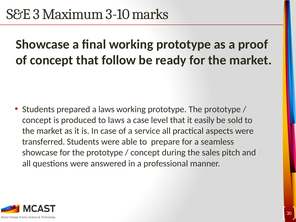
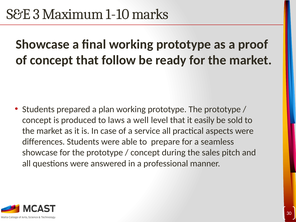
3-10: 3-10 -> 1-10
a laws: laws -> plan
a case: case -> well
transferred: transferred -> differences
